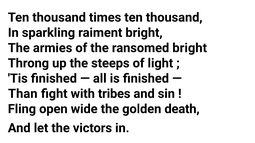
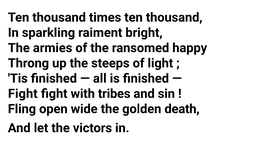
ransomed bright: bright -> happy
Than at (23, 94): Than -> Fight
